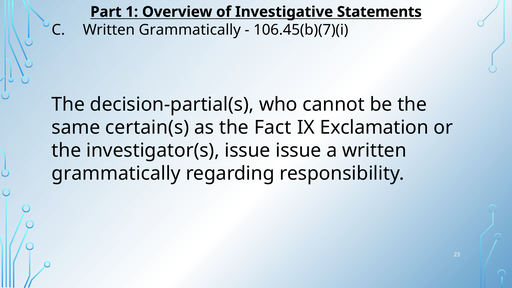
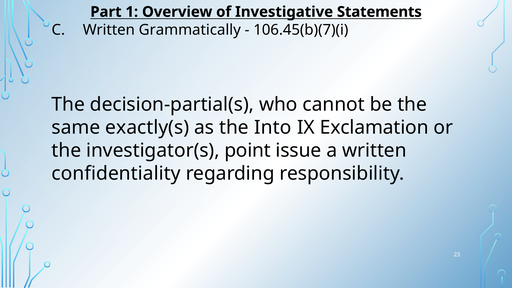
certain(s: certain(s -> exactly(s
Fact: Fact -> Into
investigator(s issue: issue -> point
grammatically at (116, 174): grammatically -> confidentiality
